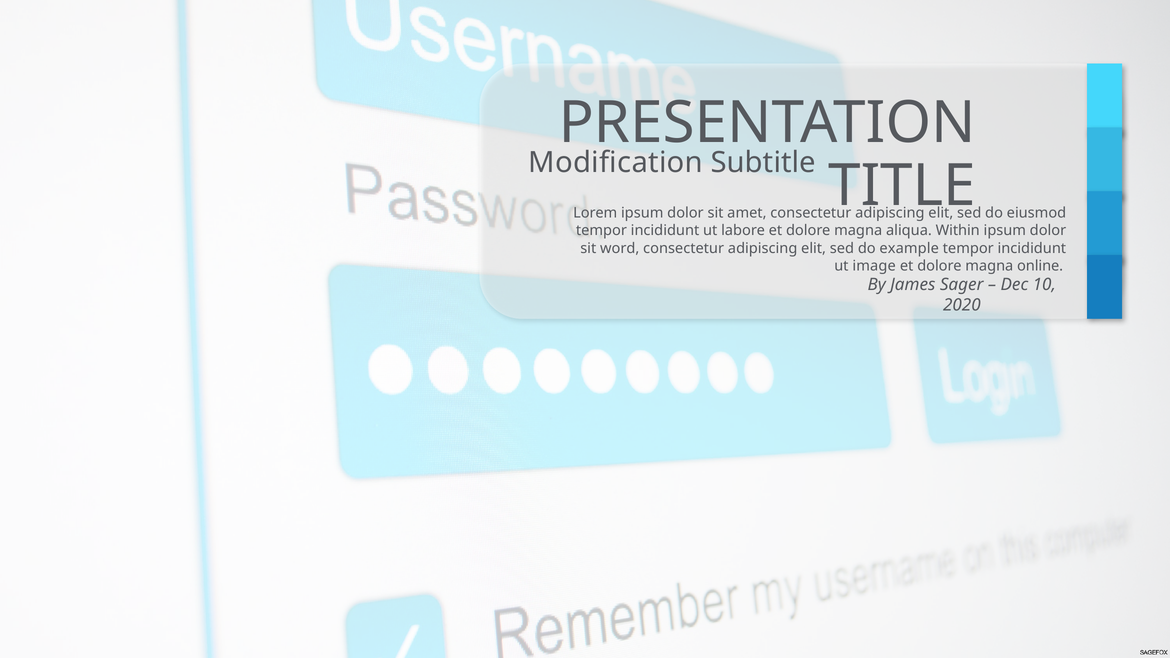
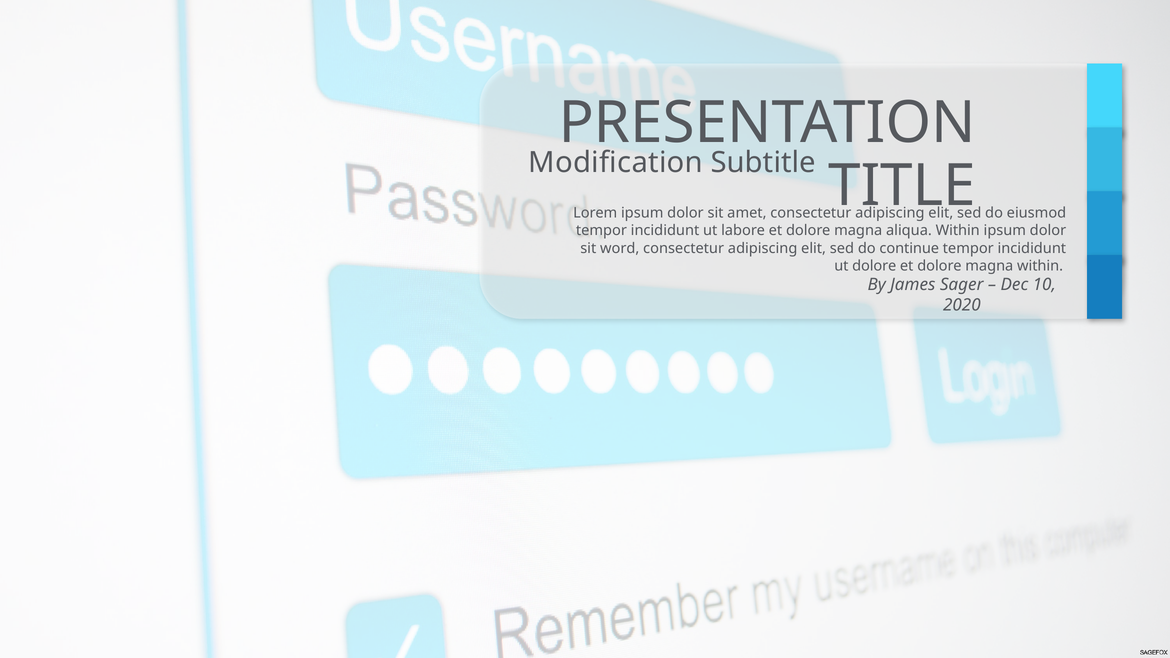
example: example -> continue
ut image: image -> dolore
magna online: online -> within
